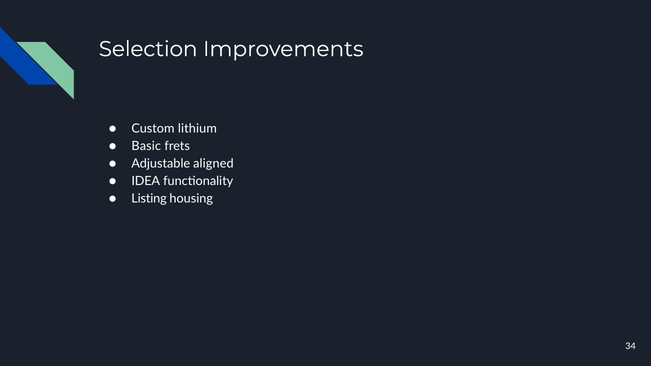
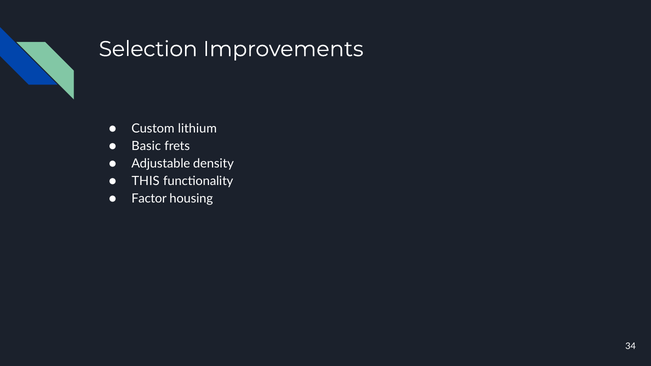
aligned: aligned -> density
IDEA: IDEA -> THIS
Listing: Listing -> Factor
